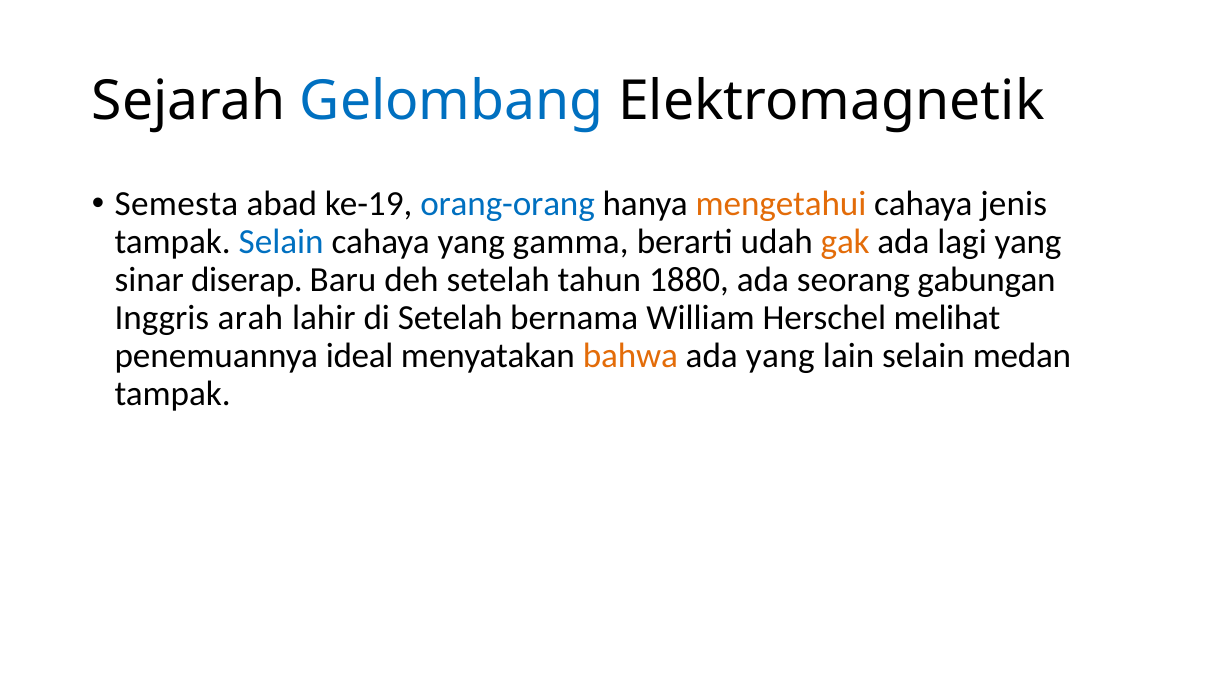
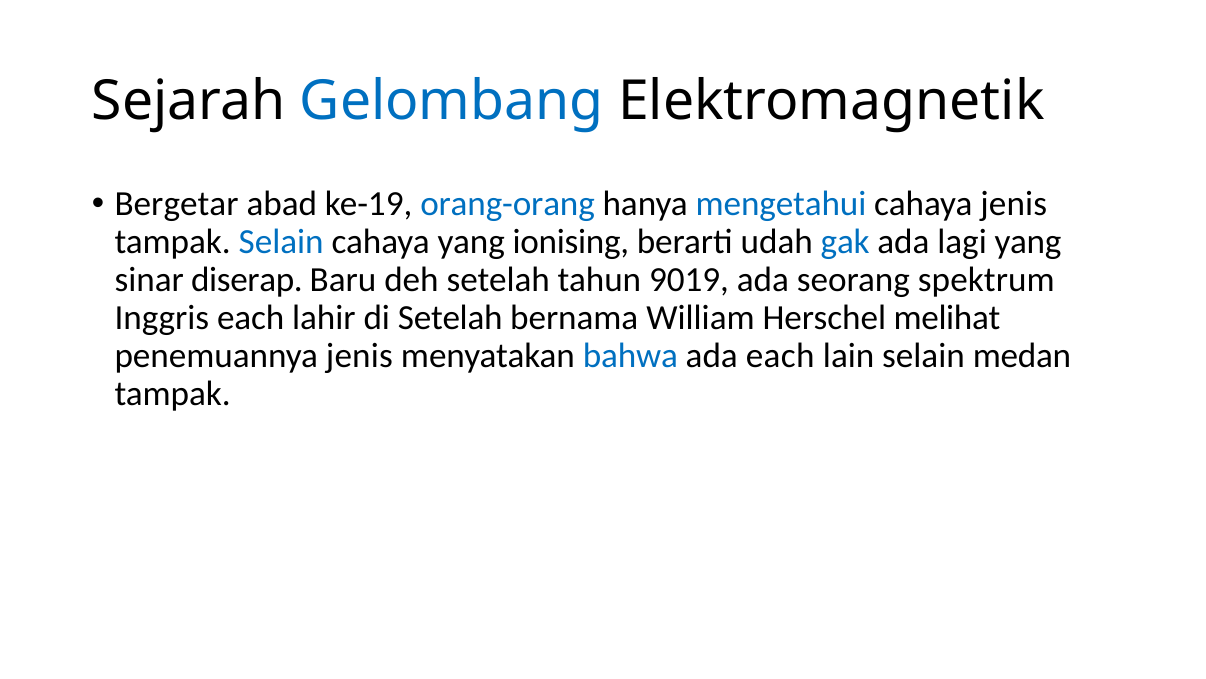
Semesta: Semesta -> Bergetar
mengetahui colour: orange -> blue
gamma: gamma -> ionising
gak colour: orange -> blue
1880: 1880 -> 9019
gabungan: gabungan -> spektrum
Inggris arah: arah -> each
penemuannya ideal: ideal -> jenis
bahwa colour: orange -> blue
ada yang: yang -> each
